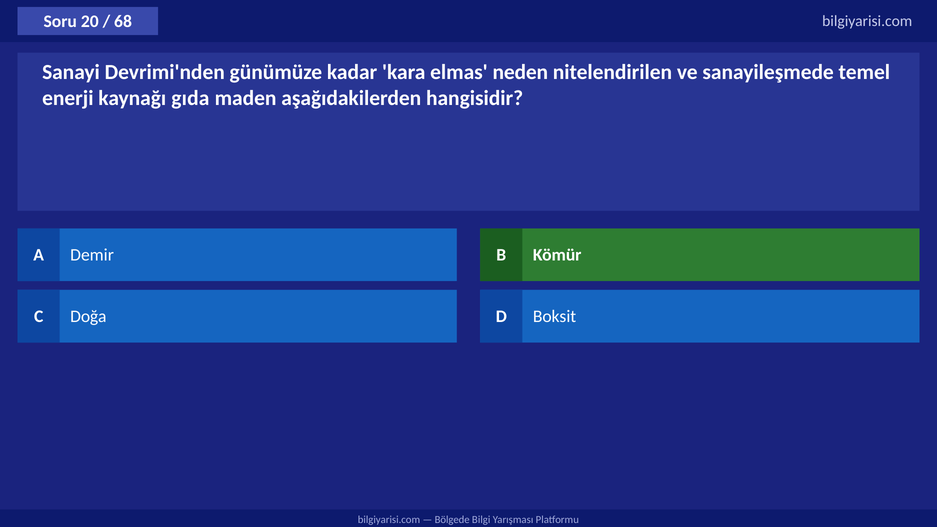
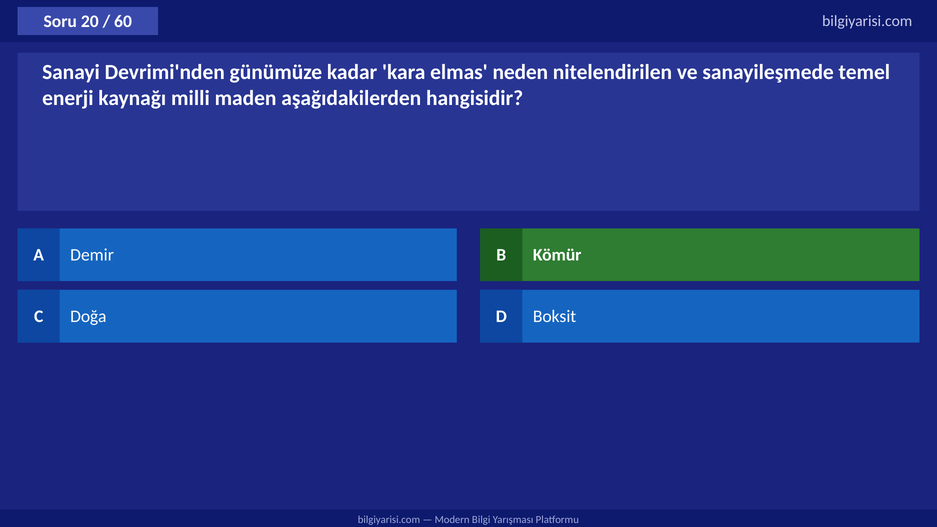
68: 68 -> 60
gıda: gıda -> milli
Bölgede: Bölgede -> Modern
